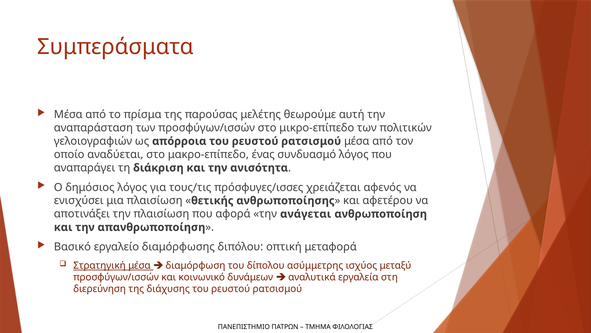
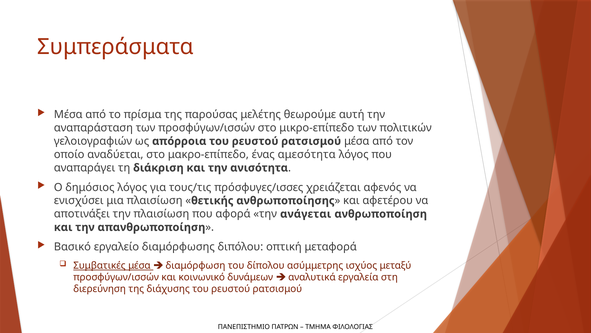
συνδυασμό: συνδυασμό -> αμεσότητα
Στρατηγική: Στρατηγική -> Συμβατικές
